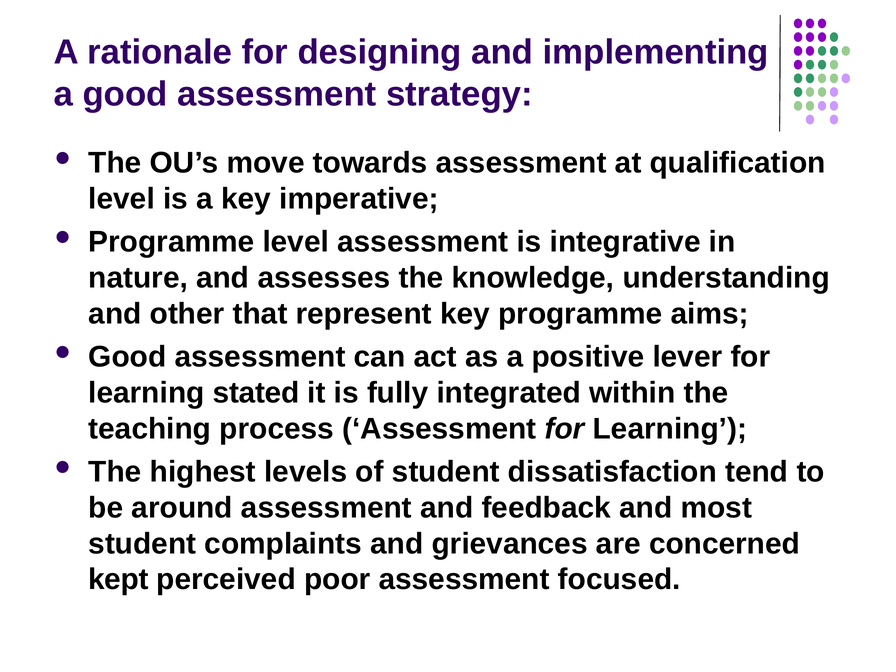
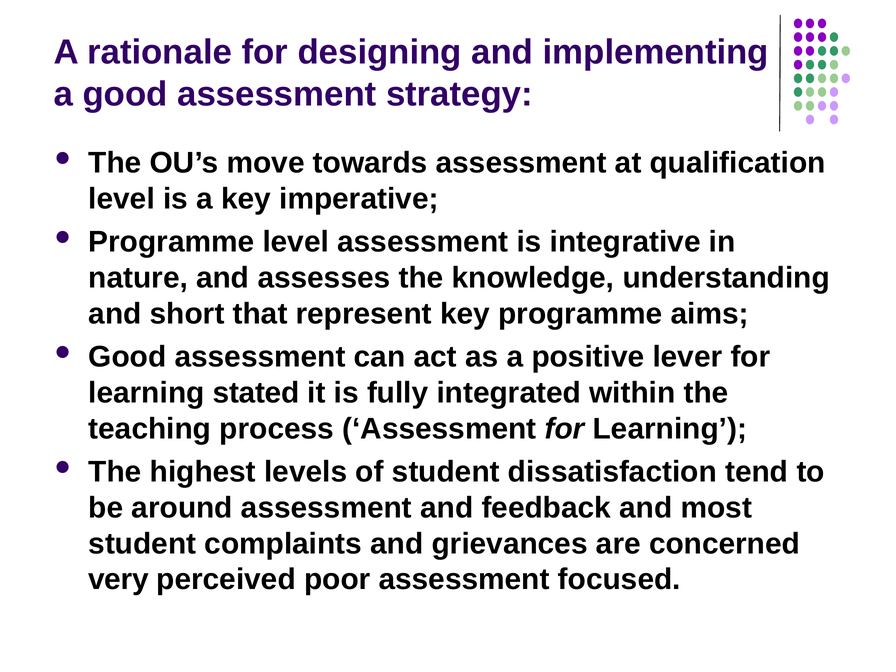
other: other -> short
kept: kept -> very
